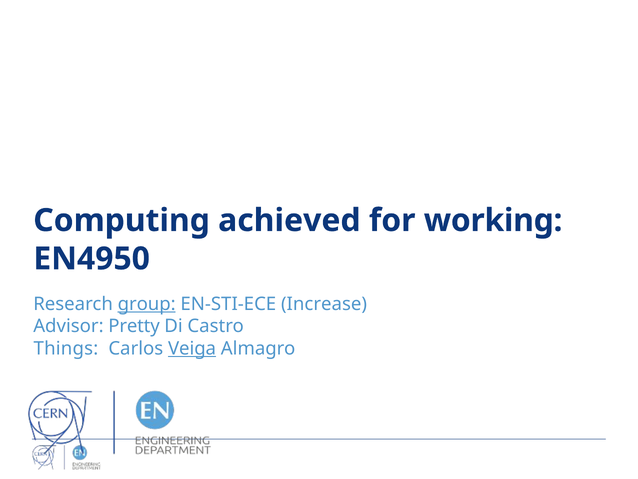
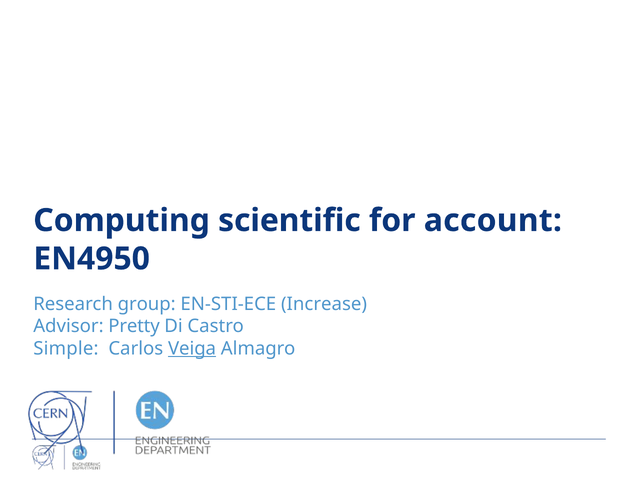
achieved: achieved -> scientific
working: working -> account
group underline: present -> none
Things: Things -> Simple
